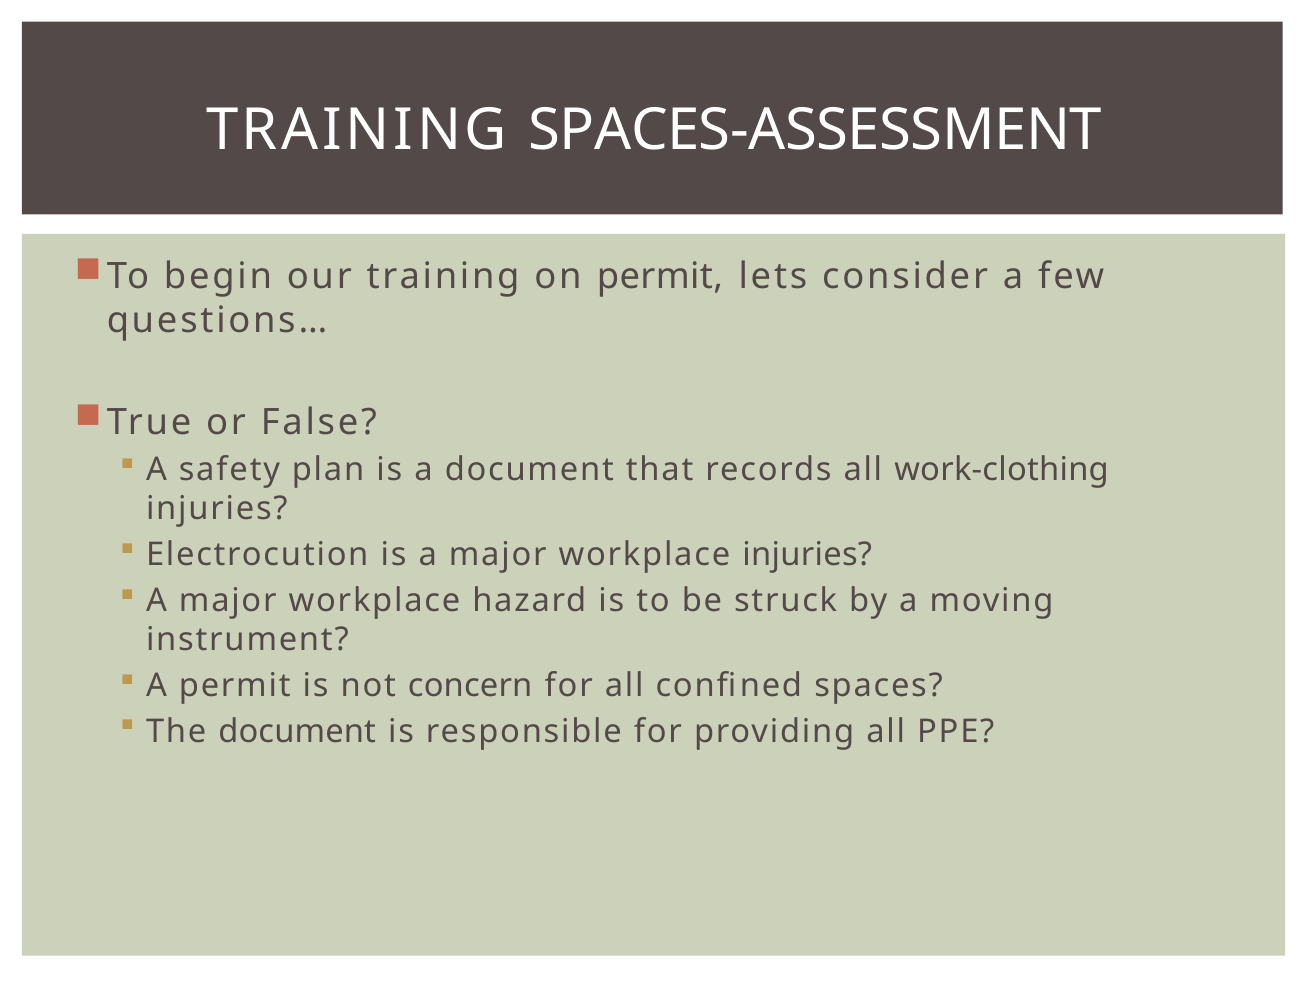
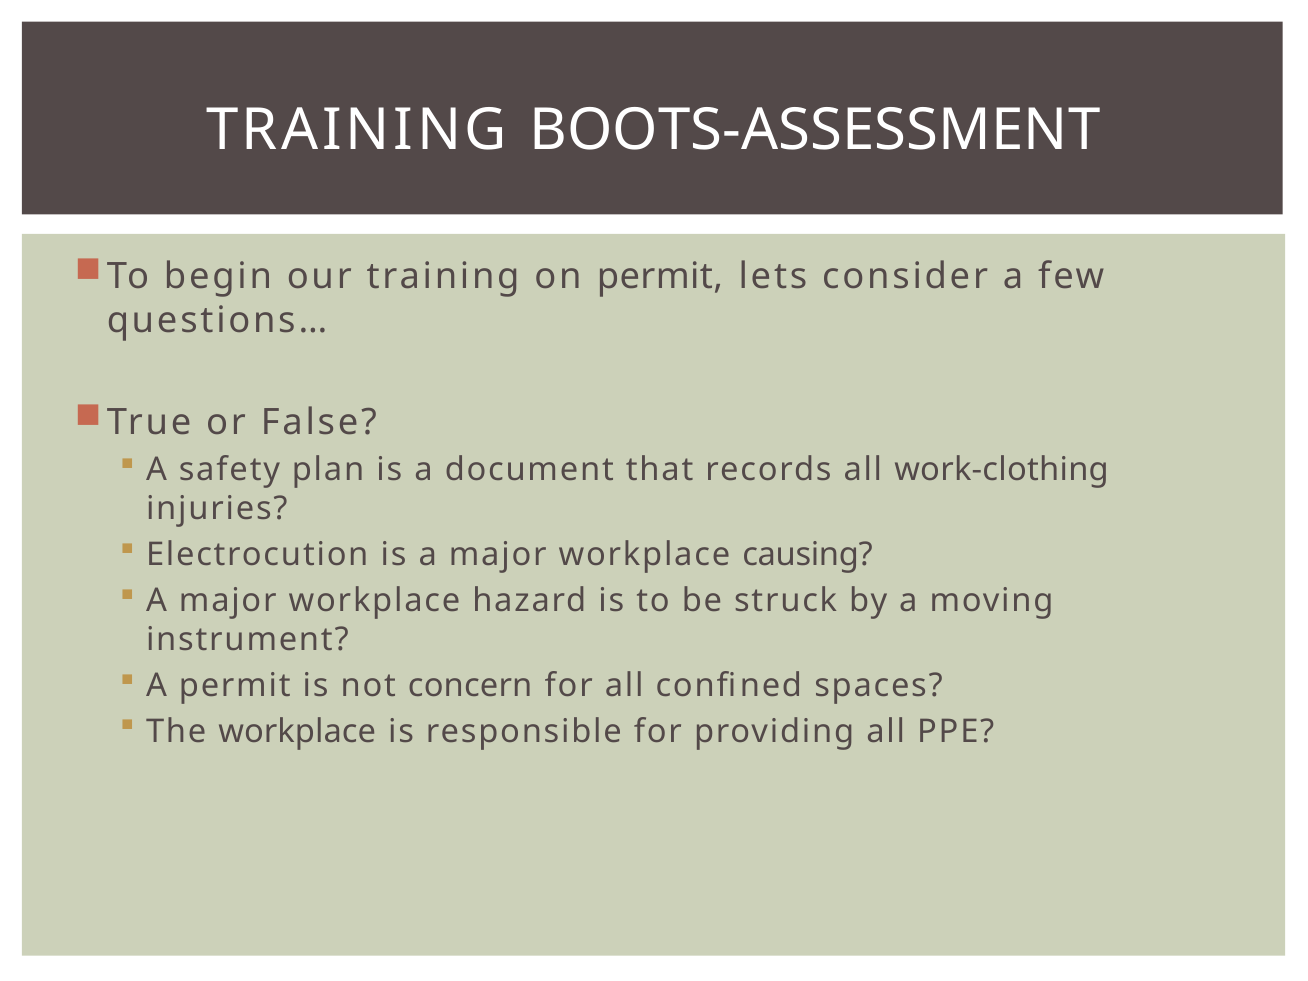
SPACES-ASSESSMENT: SPACES-ASSESSMENT -> BOOTS-ASSESSMENT
workplace injuries: injuries -> causing
The document: document -> workplace
